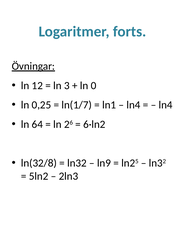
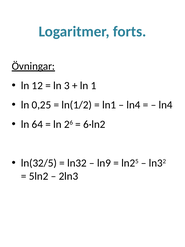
0: 0 -> 1
ln(1/7: ln(1/7 -> ln(1/2
ln(32/8: ln(32/8 -> ln(32/5
